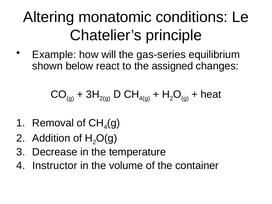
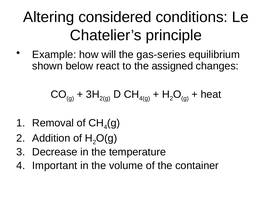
monatomic: monatomic -> considered
Instructor: Instructor -> Important
